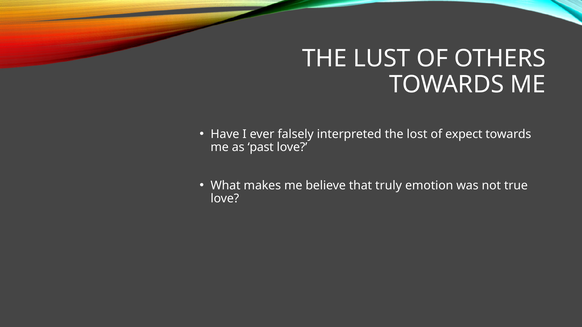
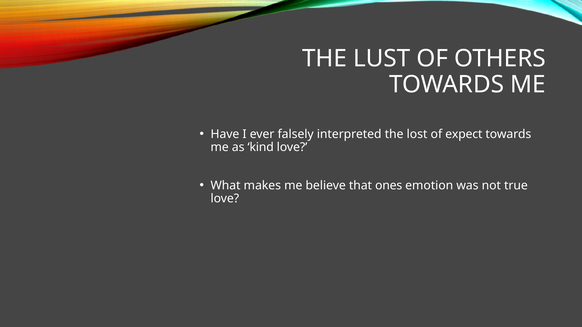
past: past -> kind
truly: truly -> ones
